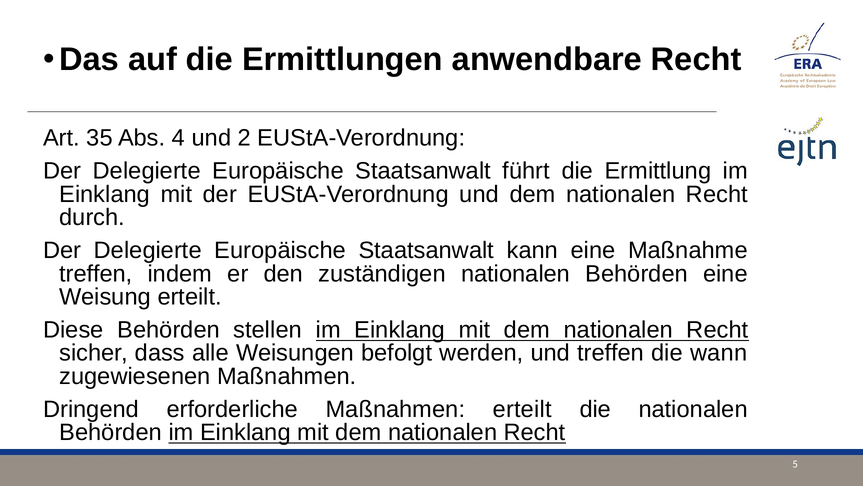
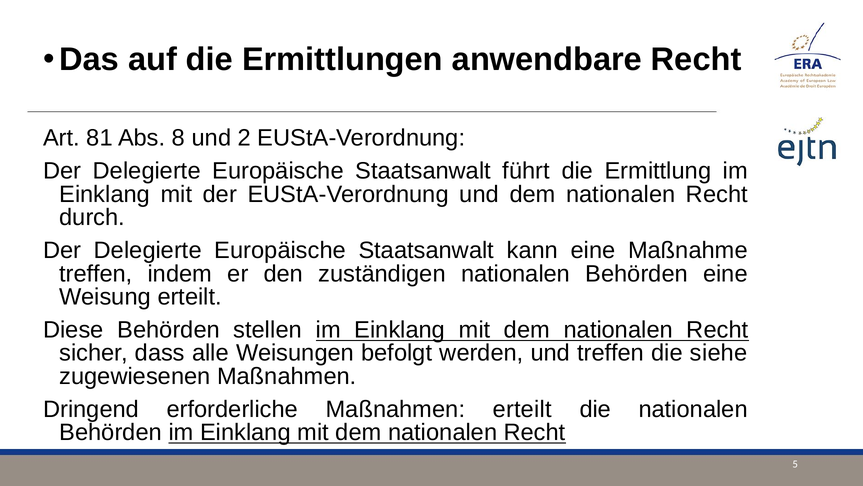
35: 35 -> 81
4: 4 -> 8
wann: wann -> siehe
